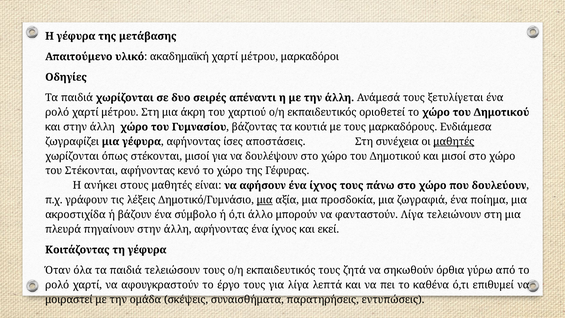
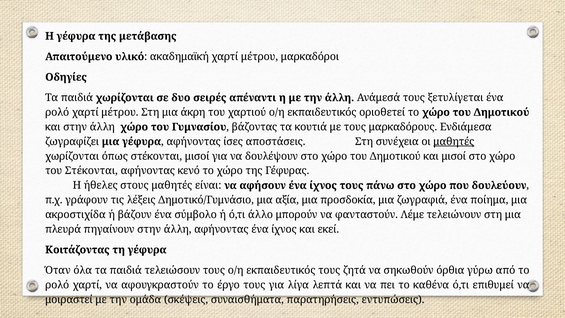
ανήκει: ανήκει -> ήθελες
μια at (265, 200) underline: present -> none
φανταστούν Λίγα: Λίγα -> Λέμε
